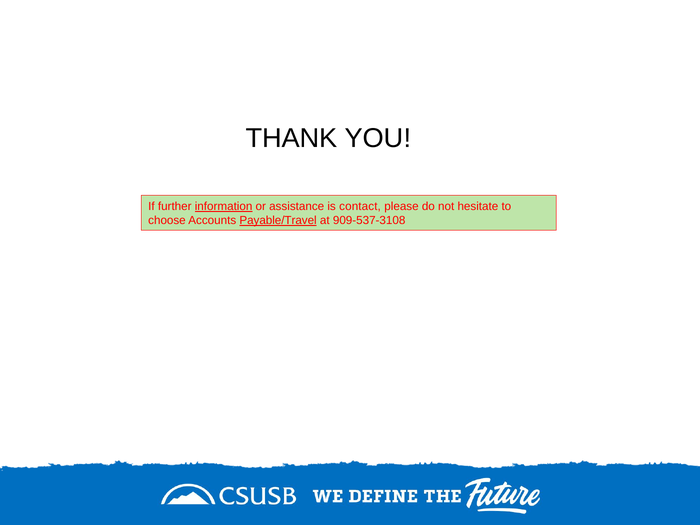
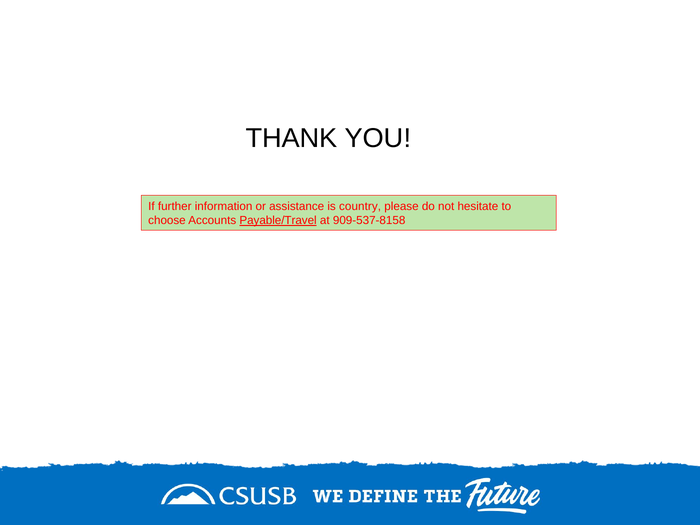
information underline: present -> none
contact: contact -> country
909-537-3108: 909-537-3108 -> 909-537-8158
